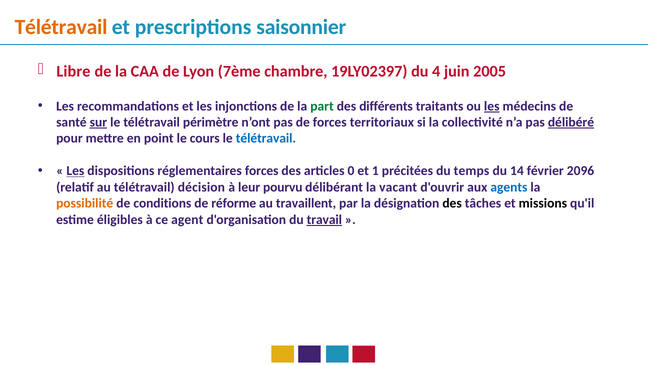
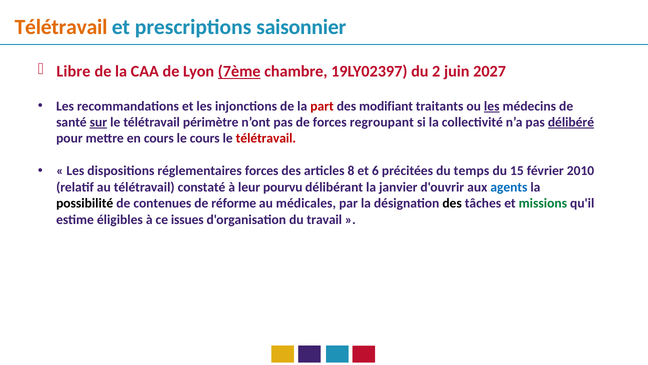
7ème underline: none -> present
4: 4 -> 2
2005: 2005 -> 2027
part colour: green -> red
différents: différents -> modifiant
territoriaux: territoriaux -> regroupant
en point: point -> cours
télétravail at (266, 138) colour: blue -> red
Les at (75, 171) underline: present -> none
0: 0 -> 8
1: 1 -> 6
14: 14 -> 15
2096: 2096 -> 2010
décision: décision -> constaté
vacant: vacant -> janvier
possibilité colour: orange -> black
conditions: conditions -> contenues
travaillent: travaillent -> médicales
missions colour: black -> green
agent: agent -> issues
travail underline: present -> none
